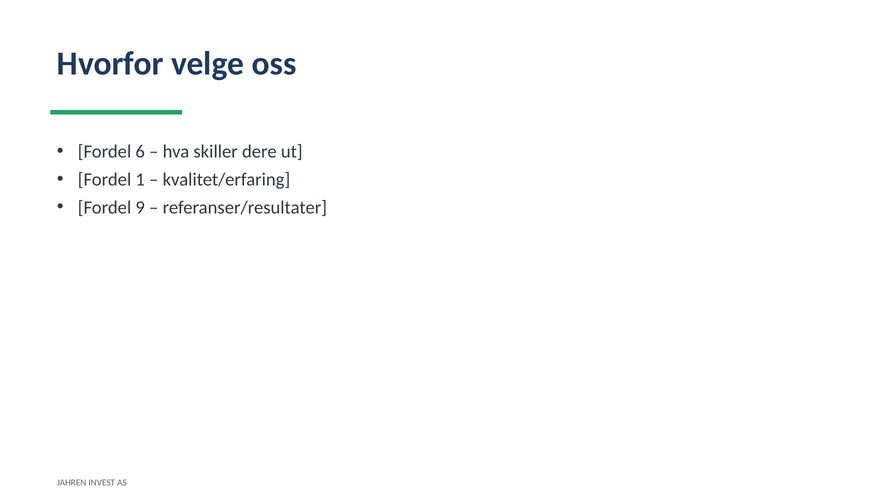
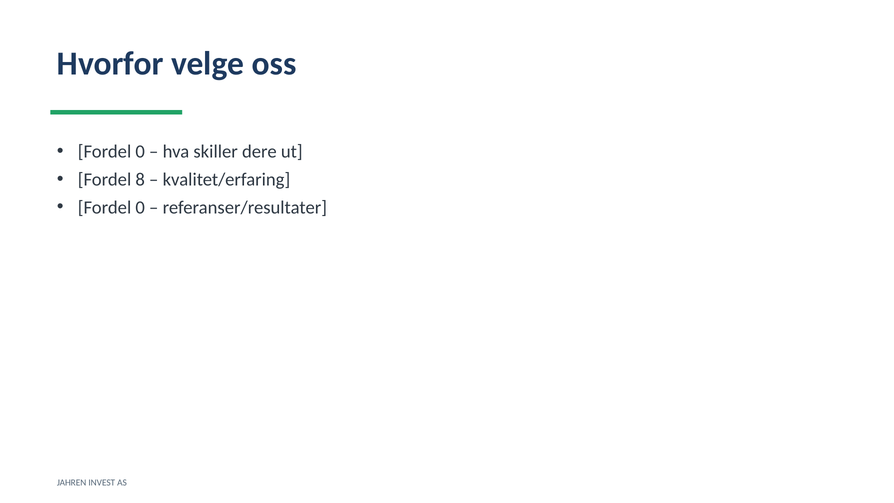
6 at (140, 151): 6 -> 0
1: 1 -> 8
9 at (140, 207): 9 -> 0
